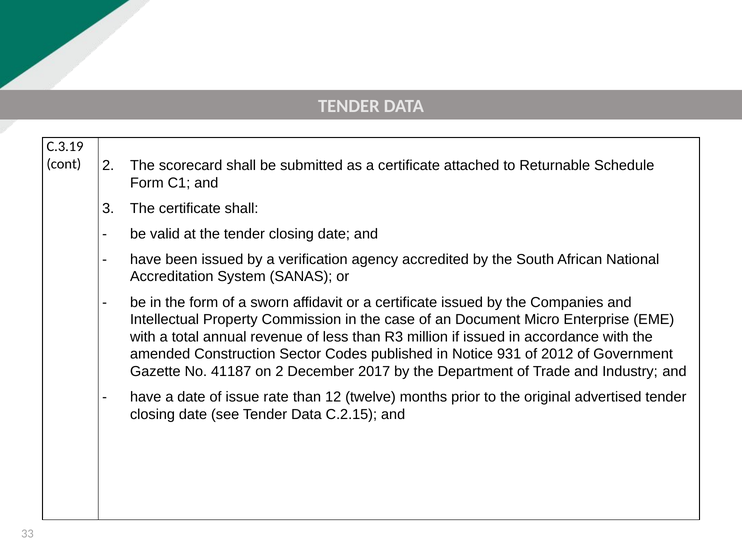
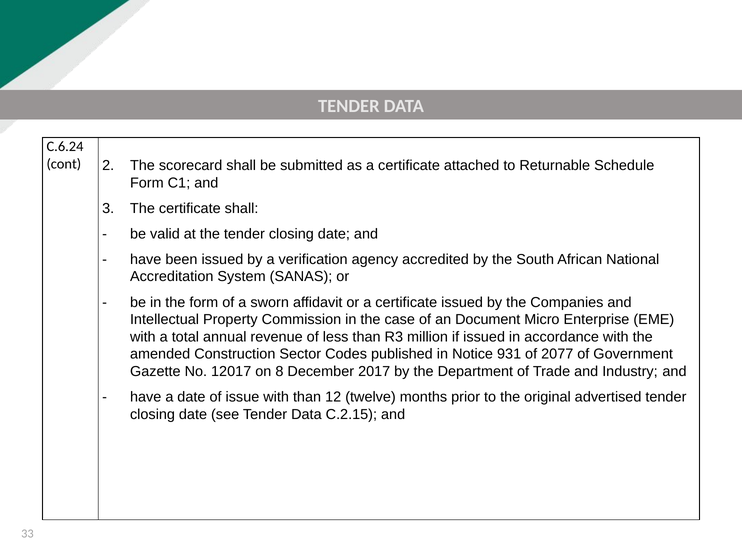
C.3.19: C.3.19 -> C.6.24
2012: 2012 -> 2077
41187: 41187 -> 12017
on 2: 2 -> 8
issue rate: rate -> with
